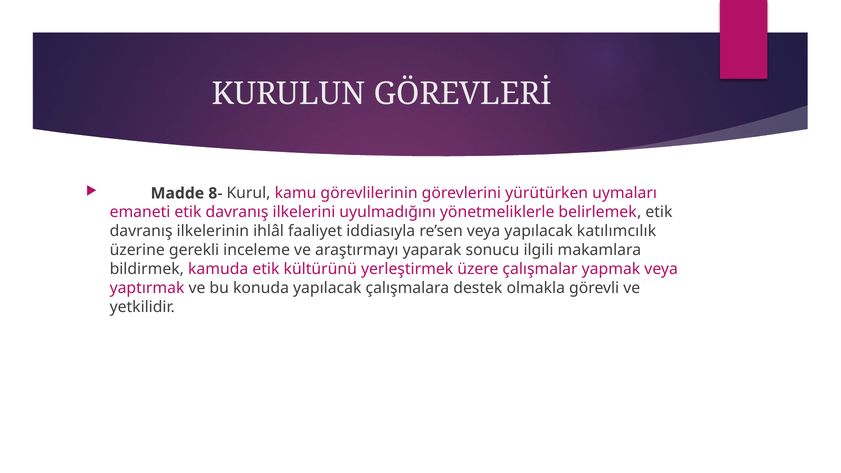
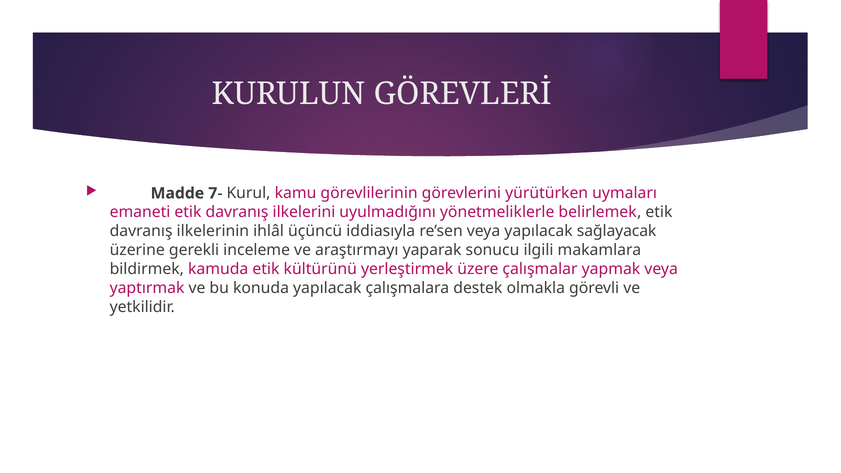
8-: 8- -> 7-
faaliyet: faaliyet -> üçüncü
katılımcılık: katılımcılık -> sağlayacak
